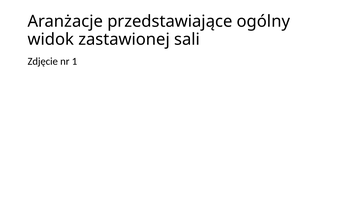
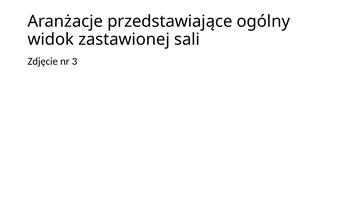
1: 1 -> 3
